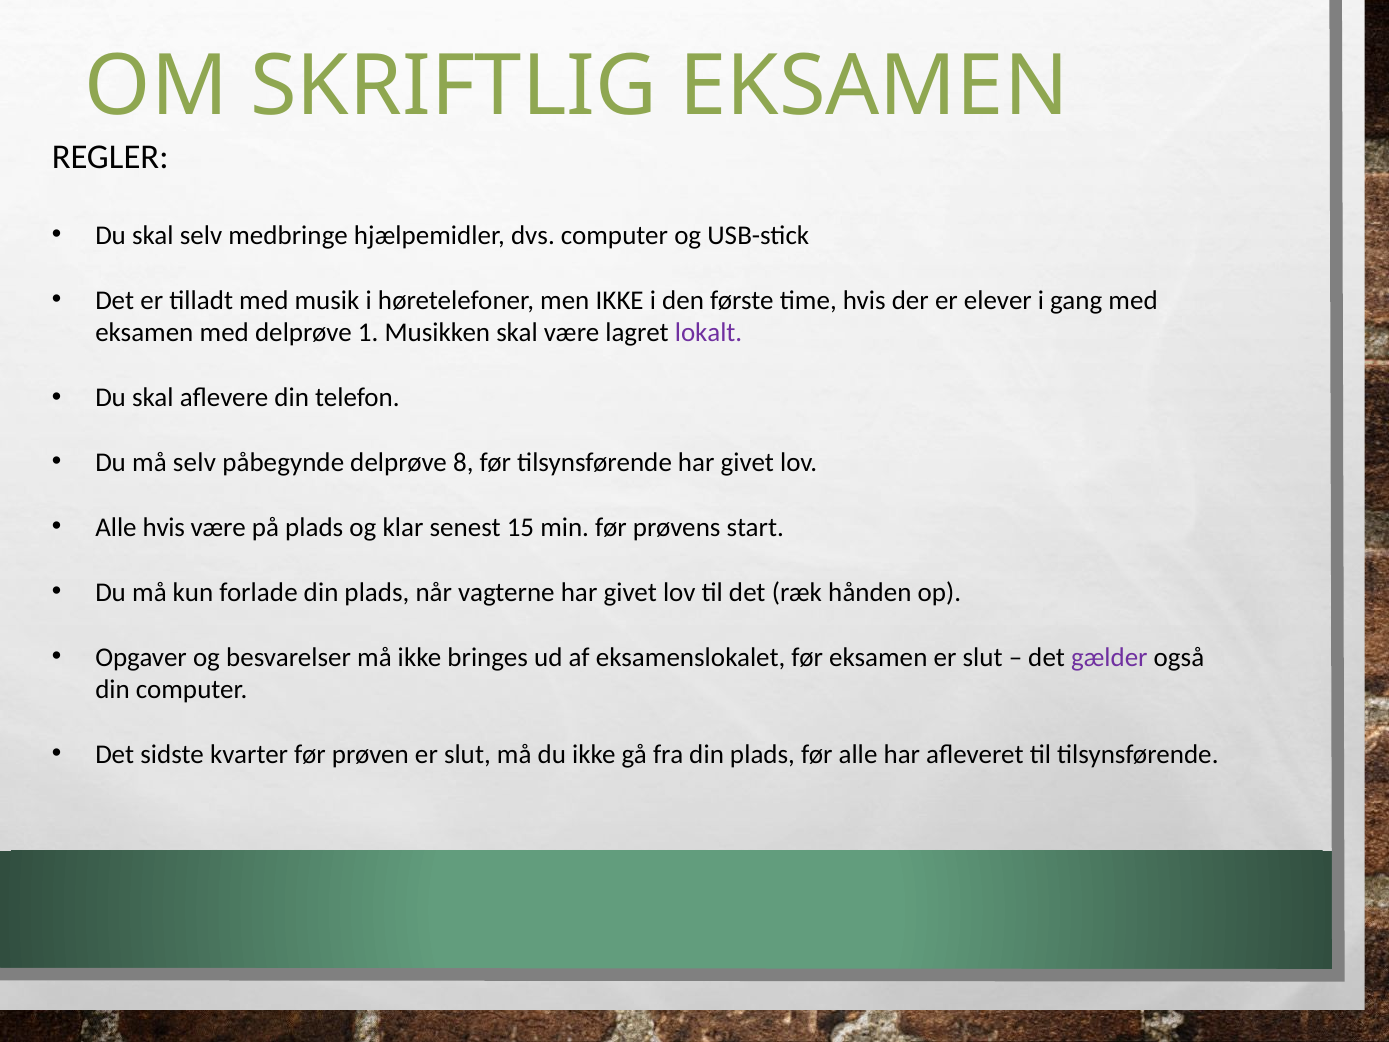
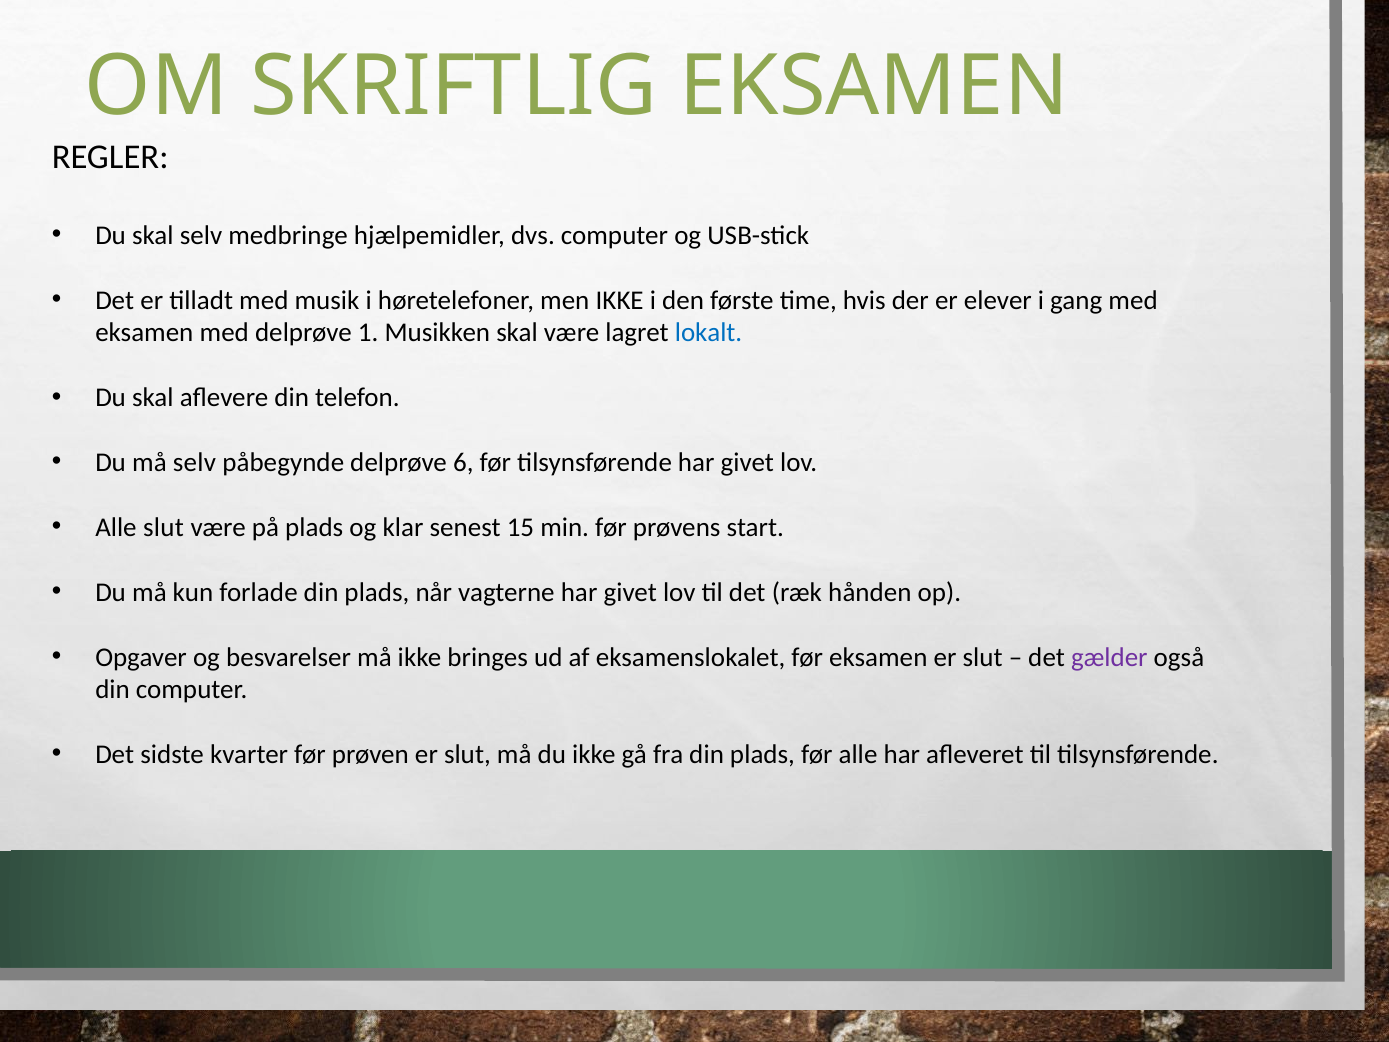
lokalt colour: purple -> blue
8: 8 -> 6
Alle hvis: hvis -> slut
